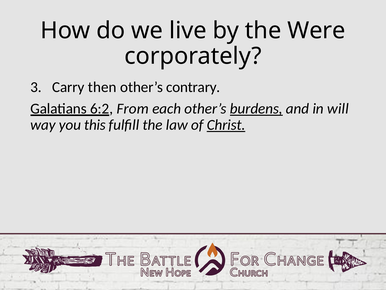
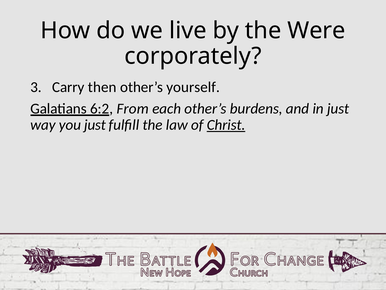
contrary: contrary -> yourself
burdens underline: present -> none
in will: will -> just
you this: this -> just
